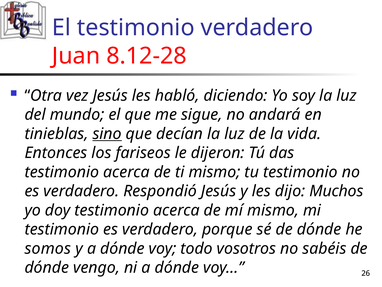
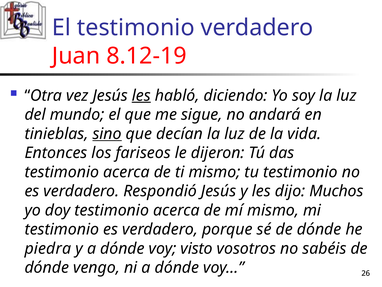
8.12-28: 8.12-28 -> 8.12-19
les at (141, 95) underline: none -> present
somos: somos -> piedra
todo: todo -> visto
